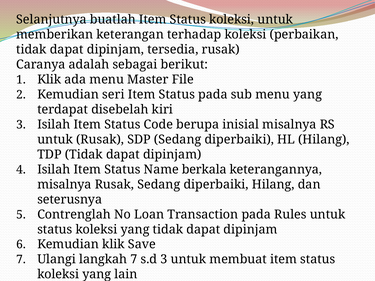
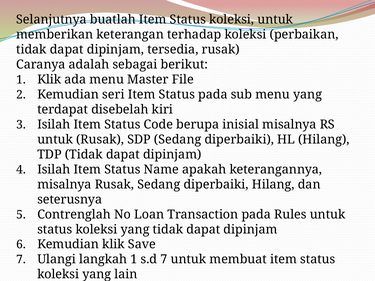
berkala: berkala -> apakah
langkah 7: 7 -> 1
s.d 3: 3 -> 7
